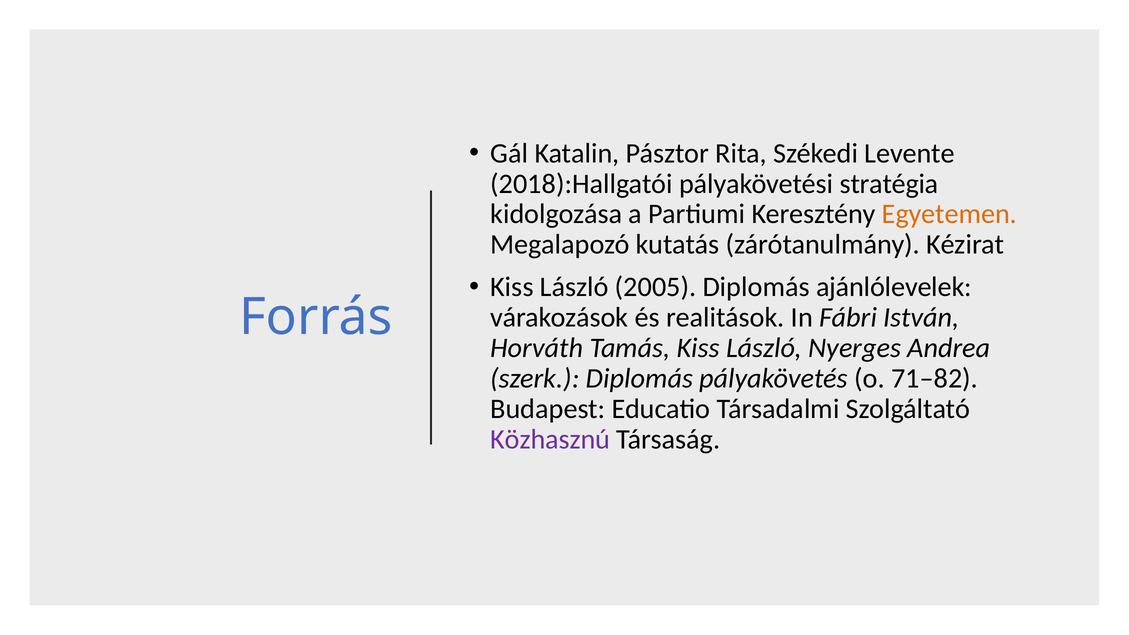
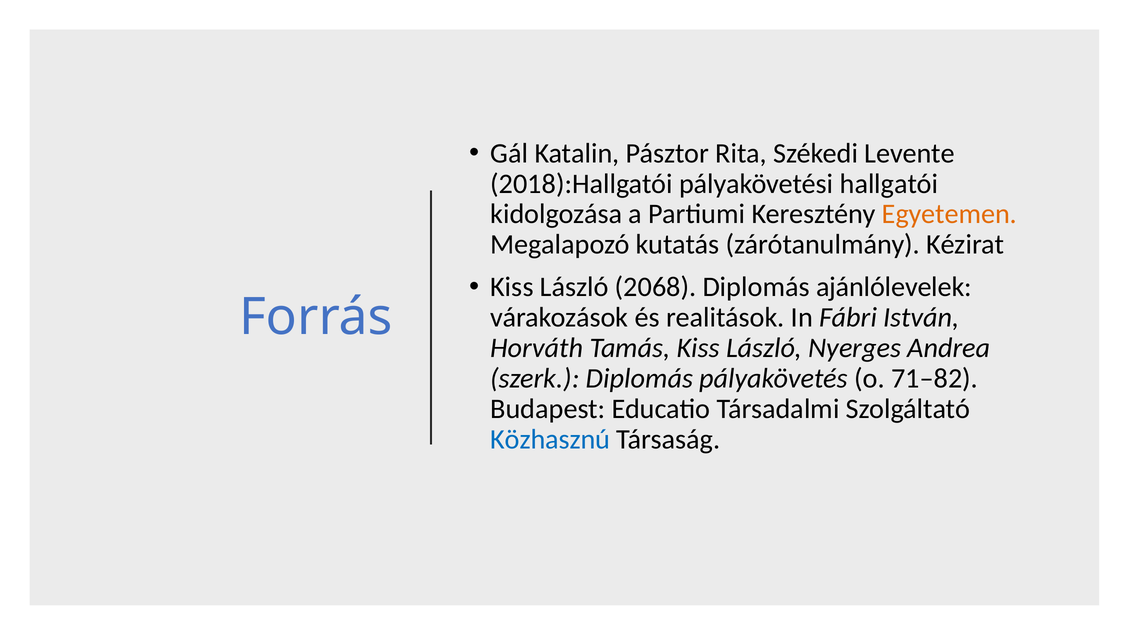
stratégia: stratégia -> hallgatói
2005: 2005 -> 2068
Közhasznú colour: purple -> blue
